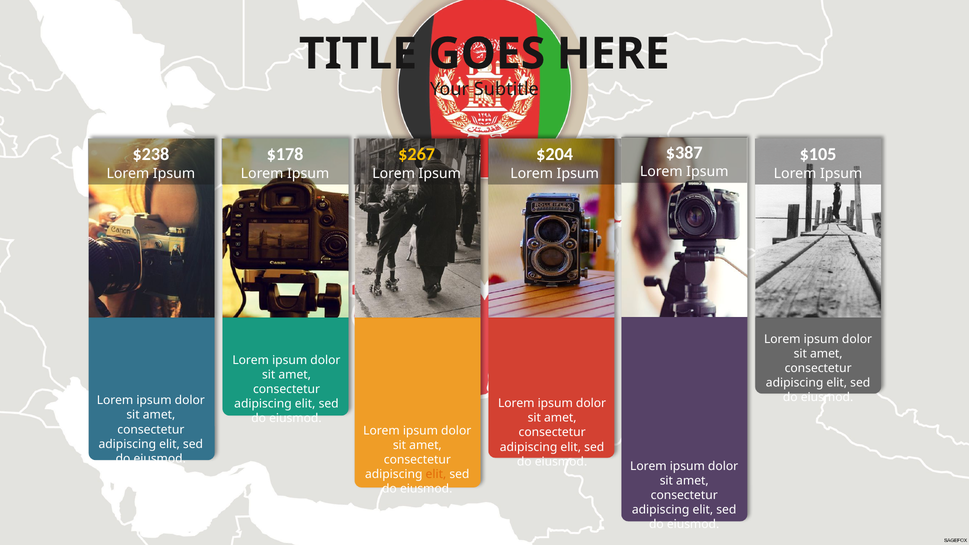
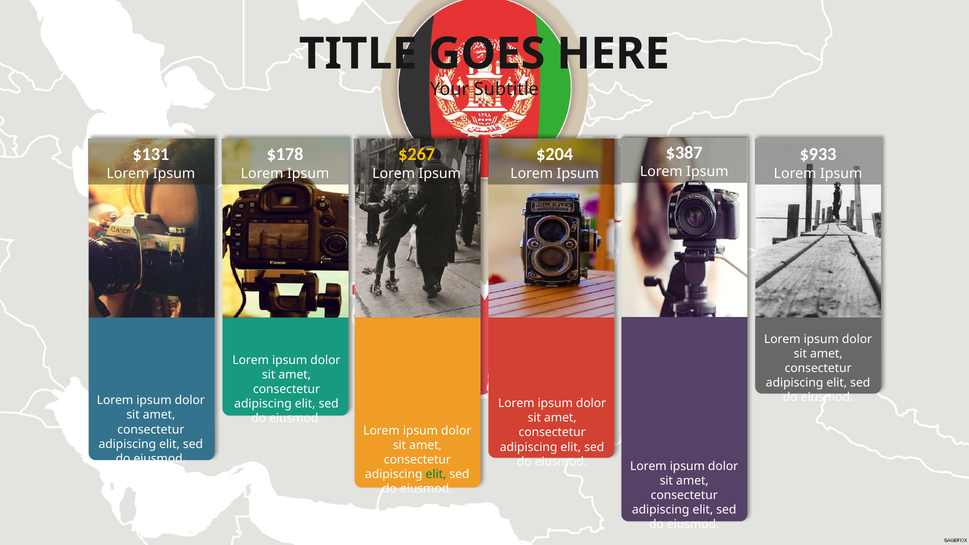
$238: $238 -> $131
$105: $105 -> $933
elit at (436, 474) colour: orange -> green
